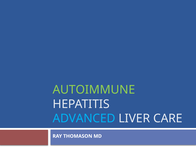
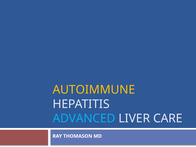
AUTOIMMUNE colour: light green -> yellow
